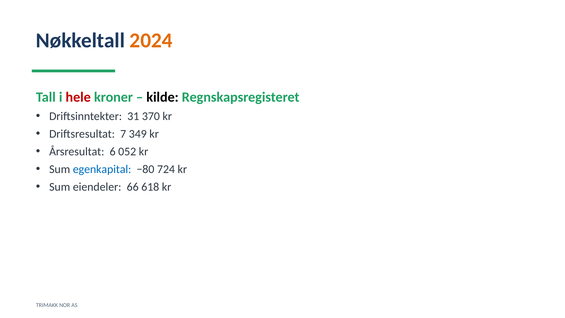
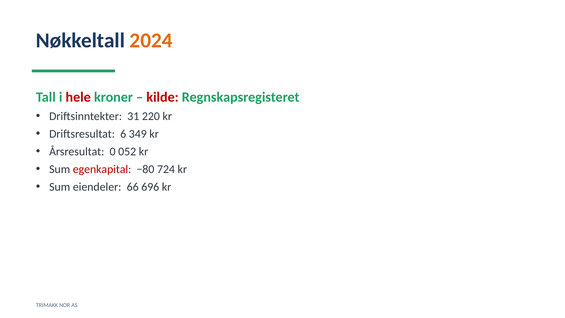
kilde colour: black -> red
370: 370 -> 220
7: 7 -> 6
6: 6 -> 0
egenkapital colour: blue -> red
618: 618 -> 696
